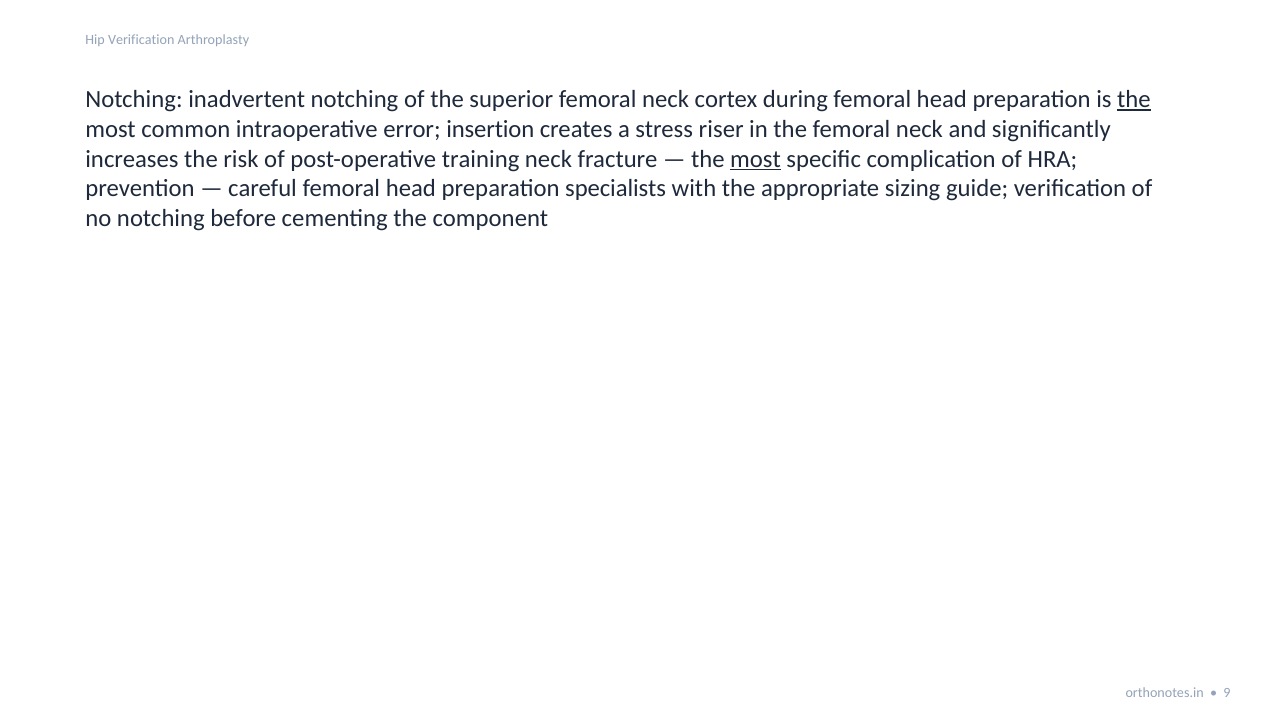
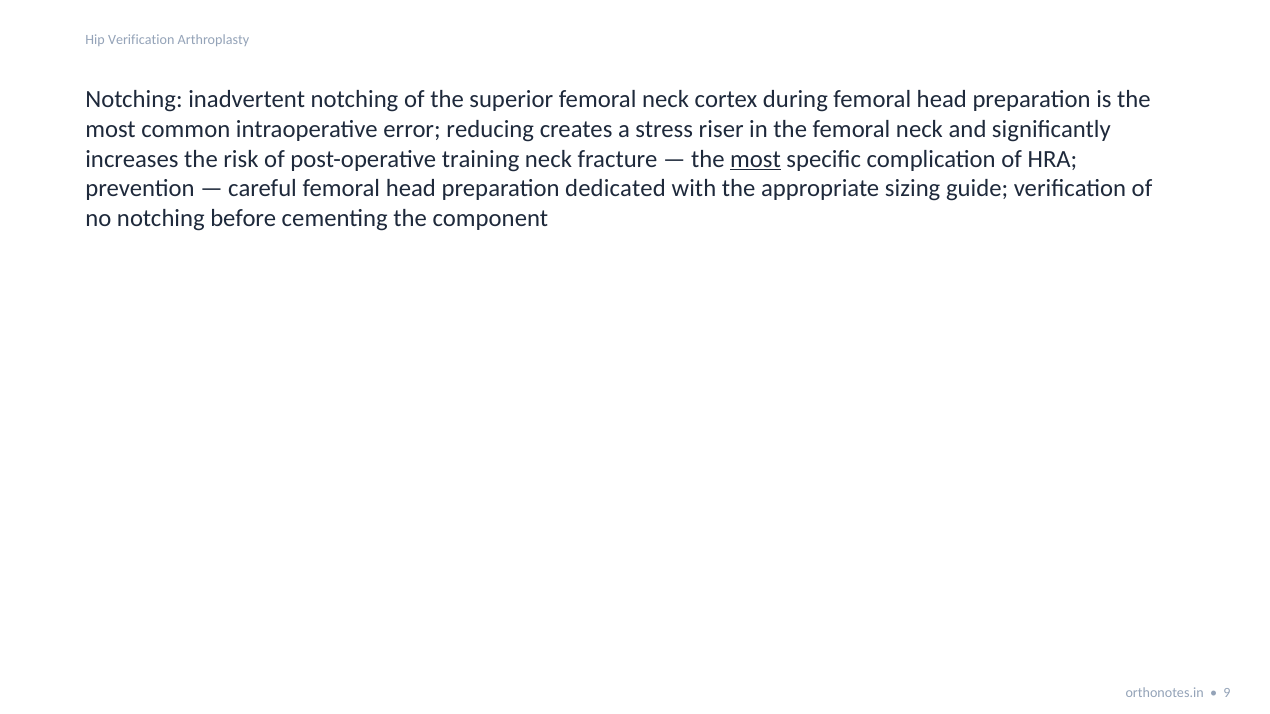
the at (1134, 100) underline: present -> none
insertion: insertion -> reducing
specialists: specialists -> dedicated
